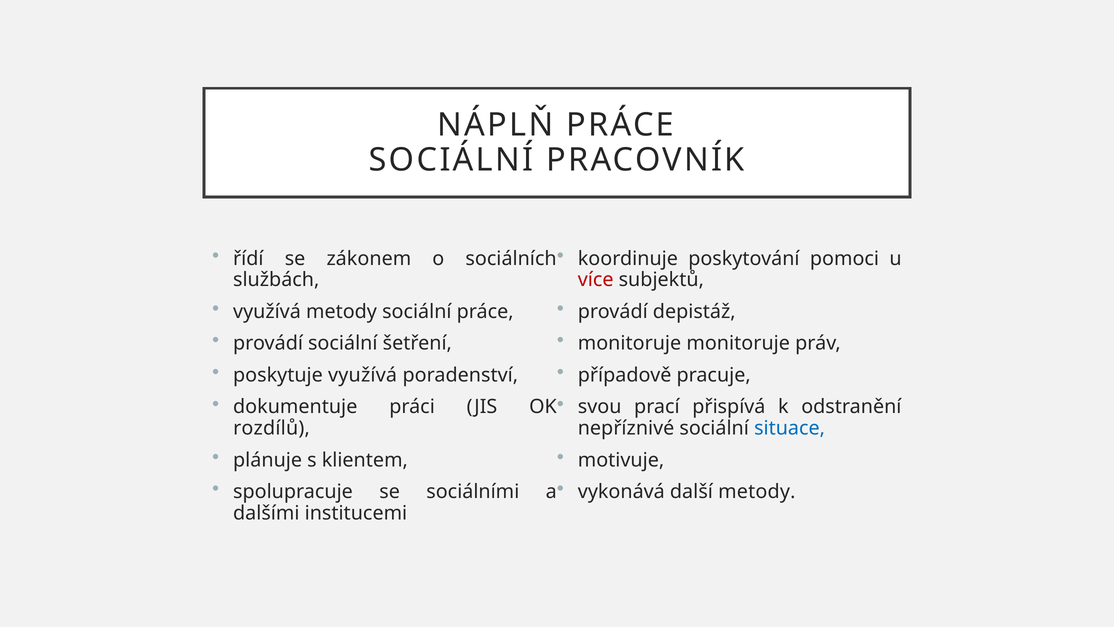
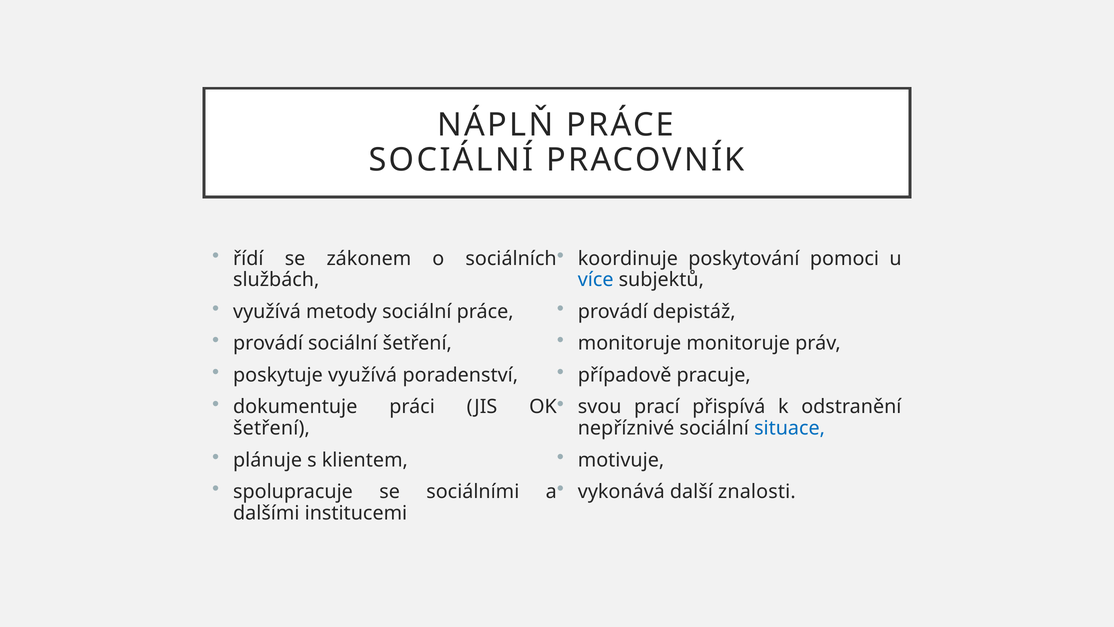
více colour: red -> blue
rozdílů at (271, 428): rozdílů -> šetření
další metody: metody -> znalosti
